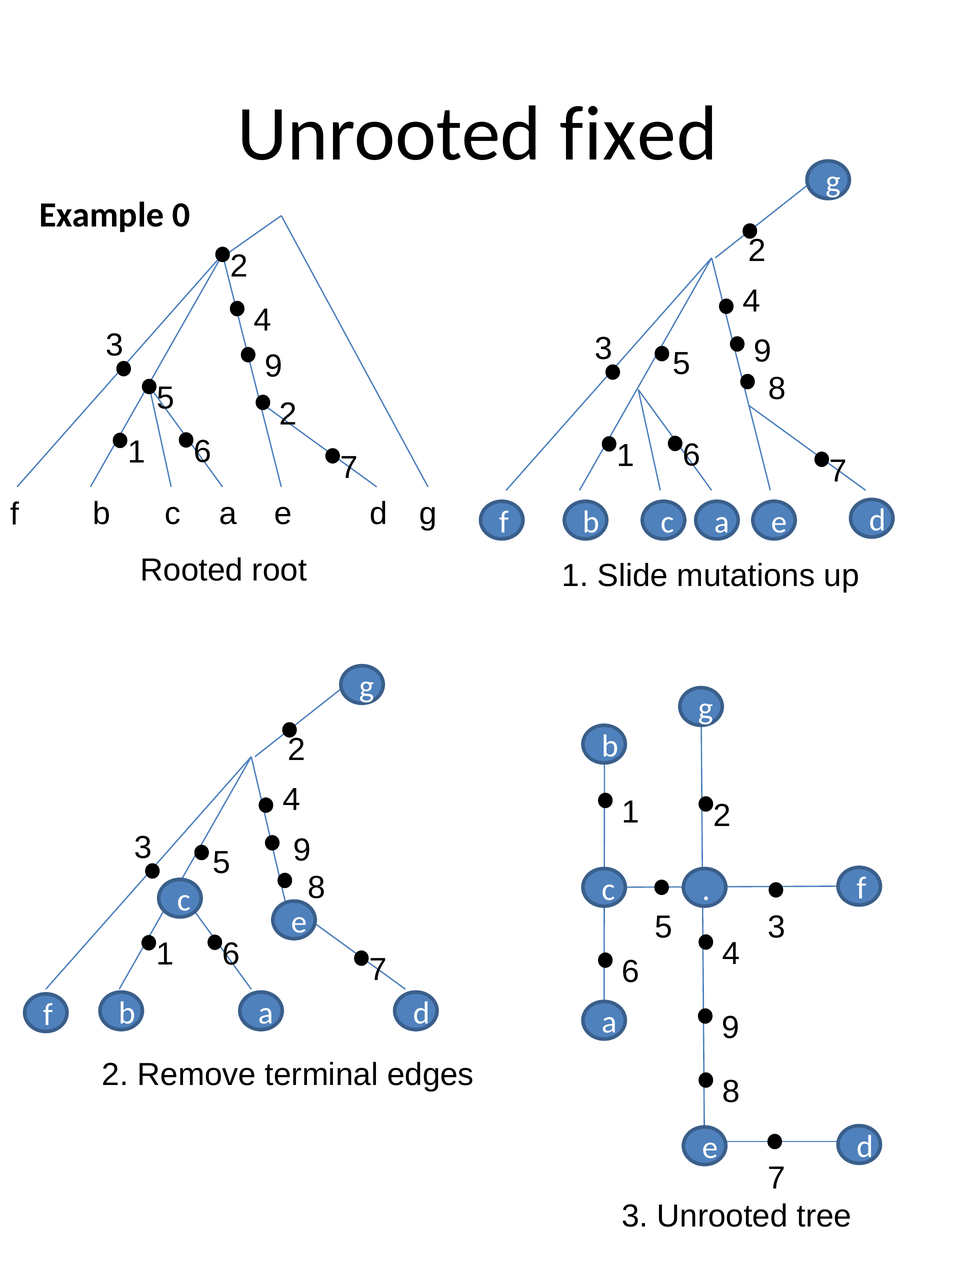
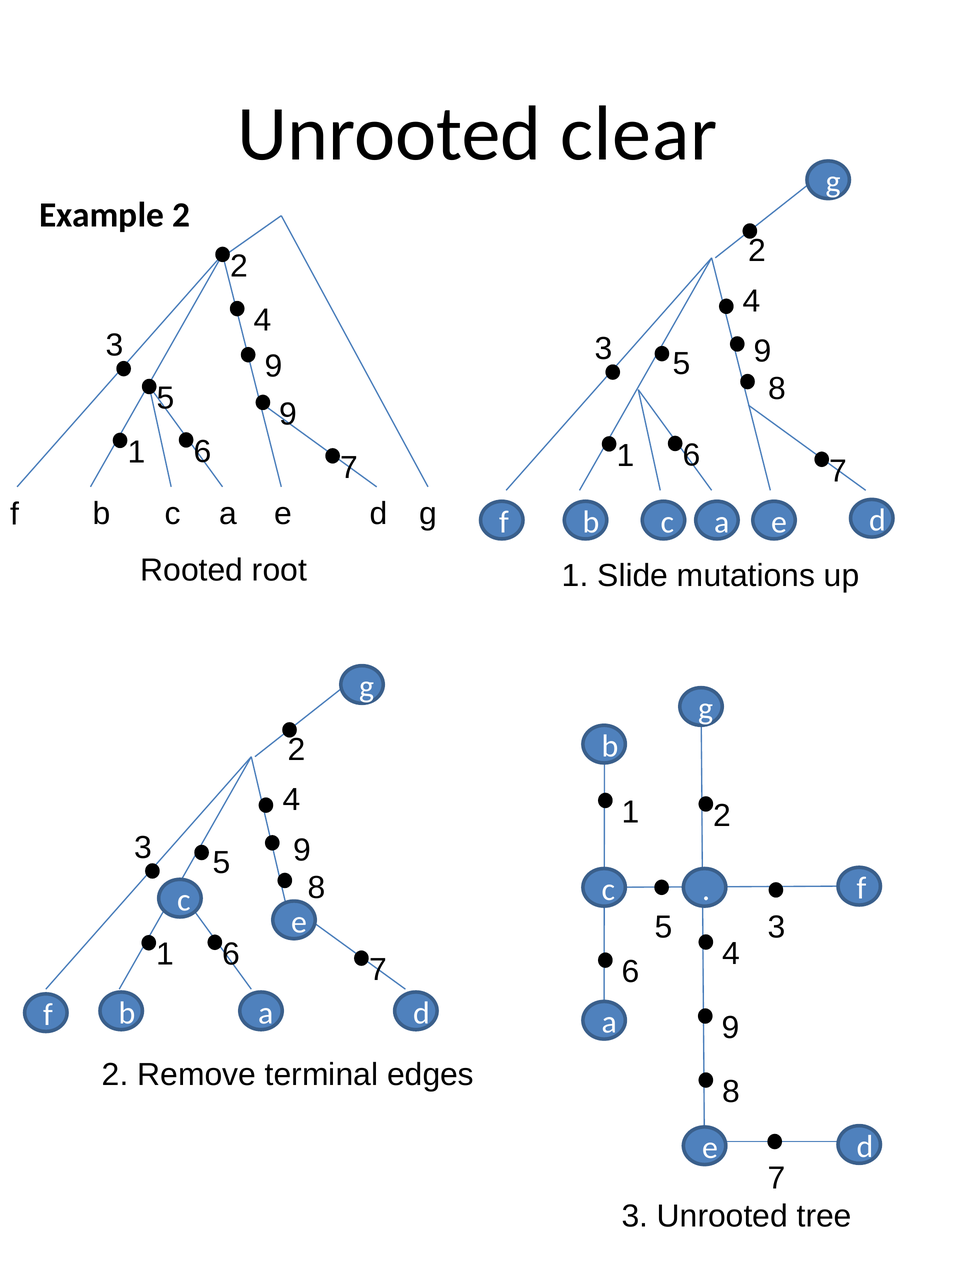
fixed: fixed -> clear
Example 0: 0 -> 2
5 2: 2 -> 9
